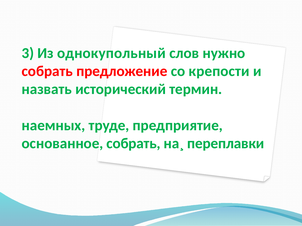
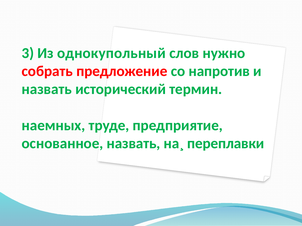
крепости: крепости -> напротив
основанное собрать: собрать -> назвать
